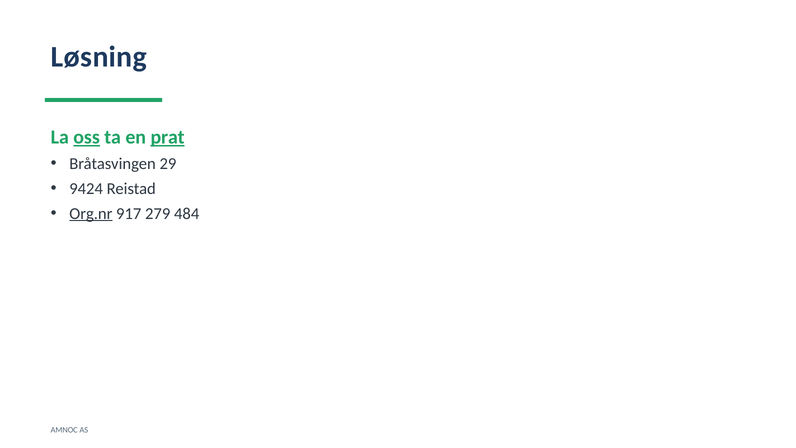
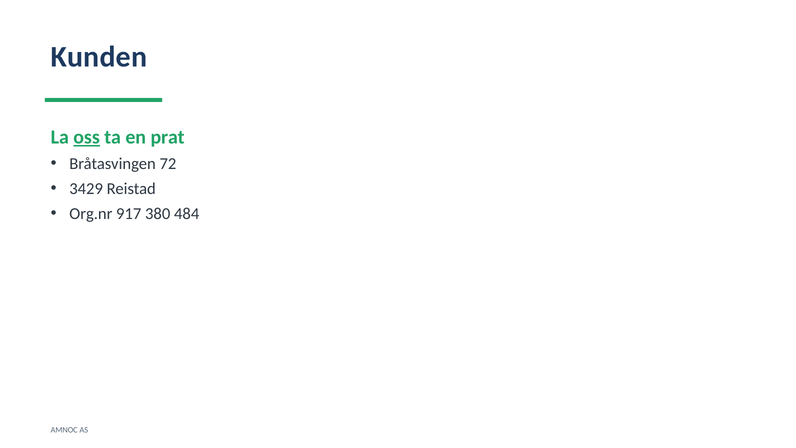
Løsning: Løsning -> Kunden
prat underline: present -> none
29: 29 -> 72
9424: 9424 -> 3429
Org.nr underline: present -> none
279: 279 -> 380
